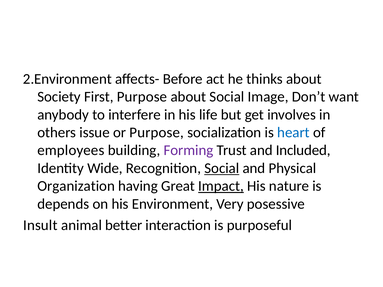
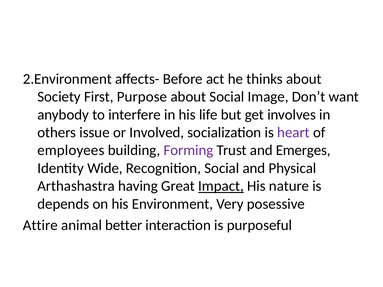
or Purpose: Purpose -> Involved
heart colour: blue -> purple
Included: Included -> Emerges
Social at (222, 168) underline: present -> none
Organization: Organization -> Arthashastra
Insult: Insult -> Attire
